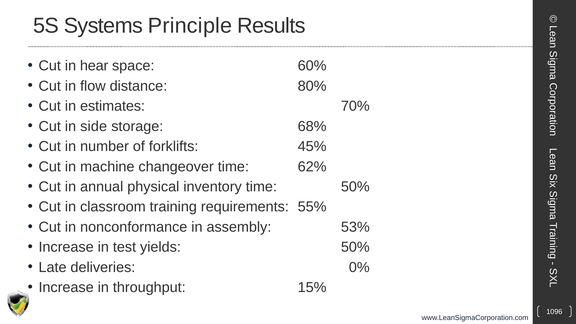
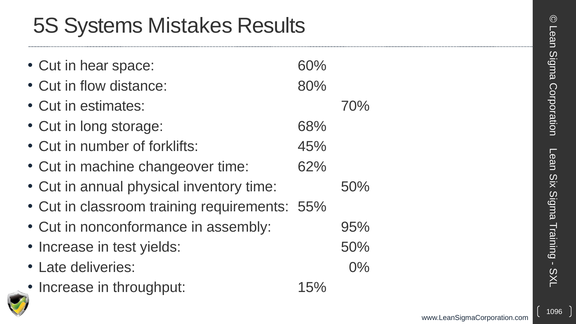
Principle: Principle -> Mistakes
side: side -> long
53%: 53% -> 95%
